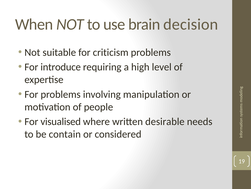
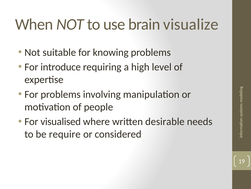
decision: decision -> visualize
criticism: criticism -> knowing
contain: contain -> require
